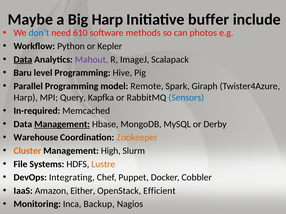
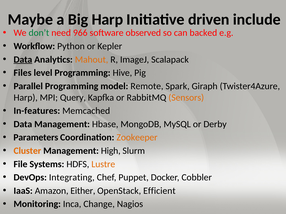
buffer: buffer -> driven
don’t colour: blue -> green
610: 610 -> 966
methods: methods -> observed
photos: photos -> backed
Mahout colour: purple -> orange
Baru: Baru -> Files
Sensors colour: blue -> orange
In-required: In-required -> In-features
Management at (62, 124) underline: present -> none
Warehouse: Warehouse -> Parameters
Backup: Backup -> Change
